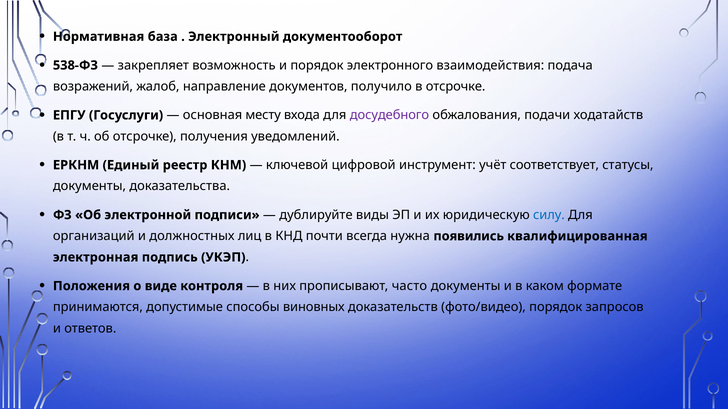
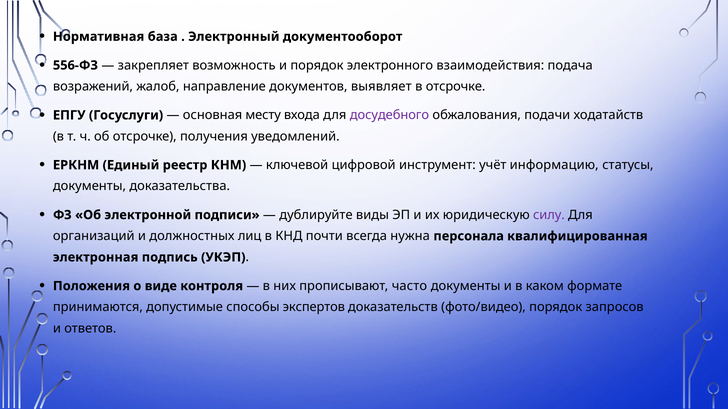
538‑ФЗ: 538‑ФЗ -> 556‑ФЗ
получило: получило -> выявляет
соответствует: соответствует -> информацию
силу colour: blue -> purple
появились: появились -> персонала
виновных: виновных -> экспертов
